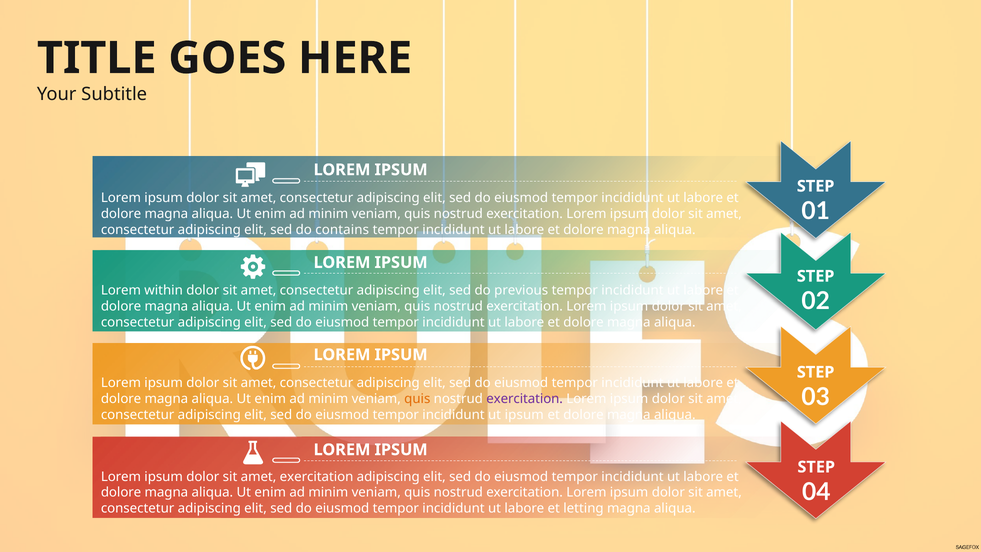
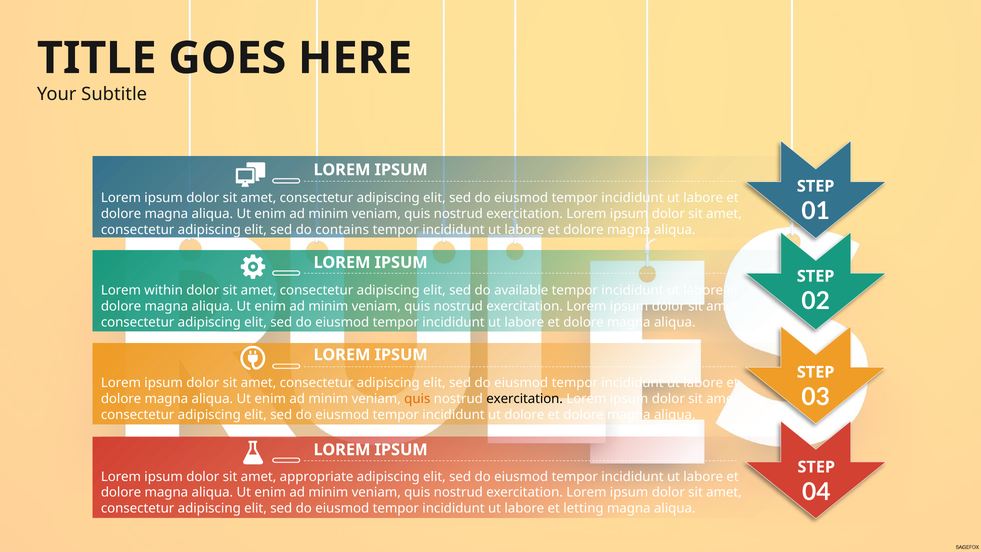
previous: previous -> available
exercitation at (525, 399) colour: purple -> black
ut ipsum: ipsum -> dolore
amet exercitation: exercitation -> appropriate
